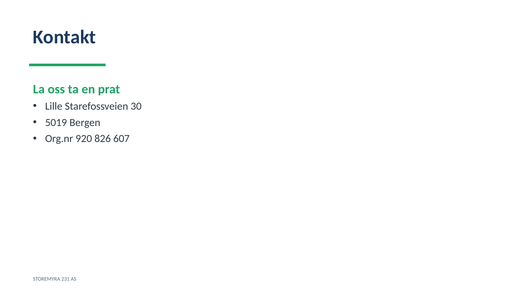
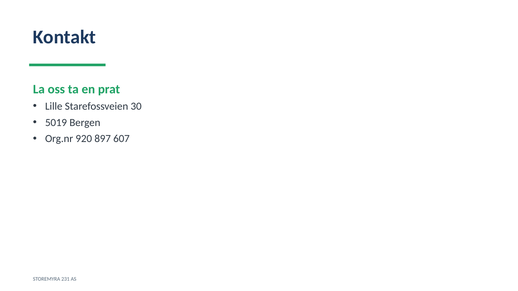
826: 826 -> 897
